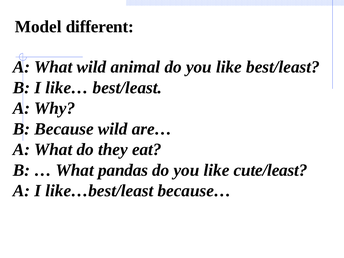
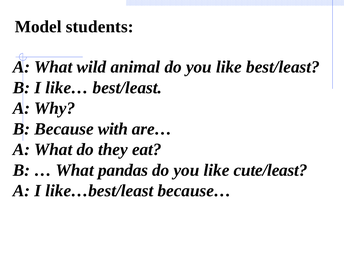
different: different -> students
Because wild: wild -> with
